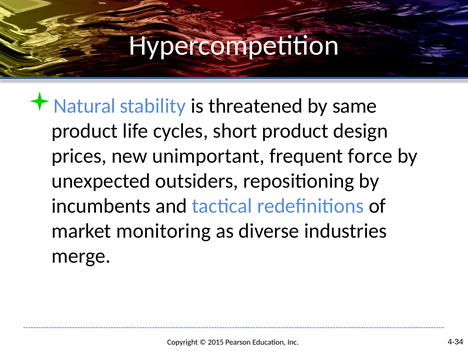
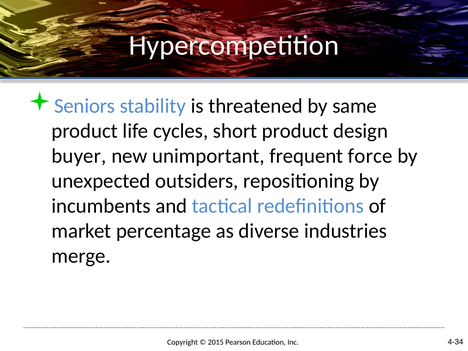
Natural: Natural -> Seniors
prices: prices -> buyer
monitoring: monitoring -> percentage
